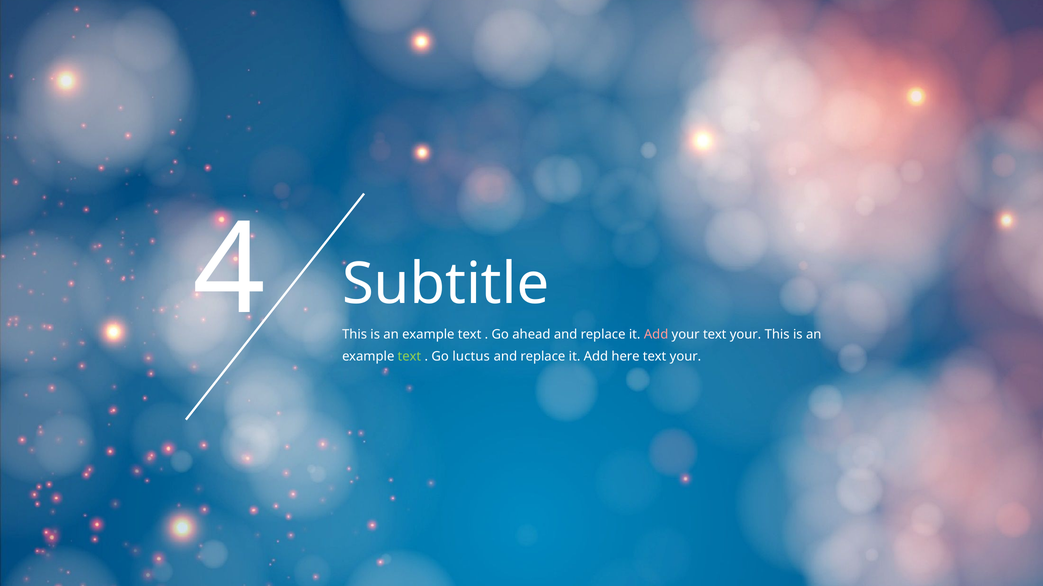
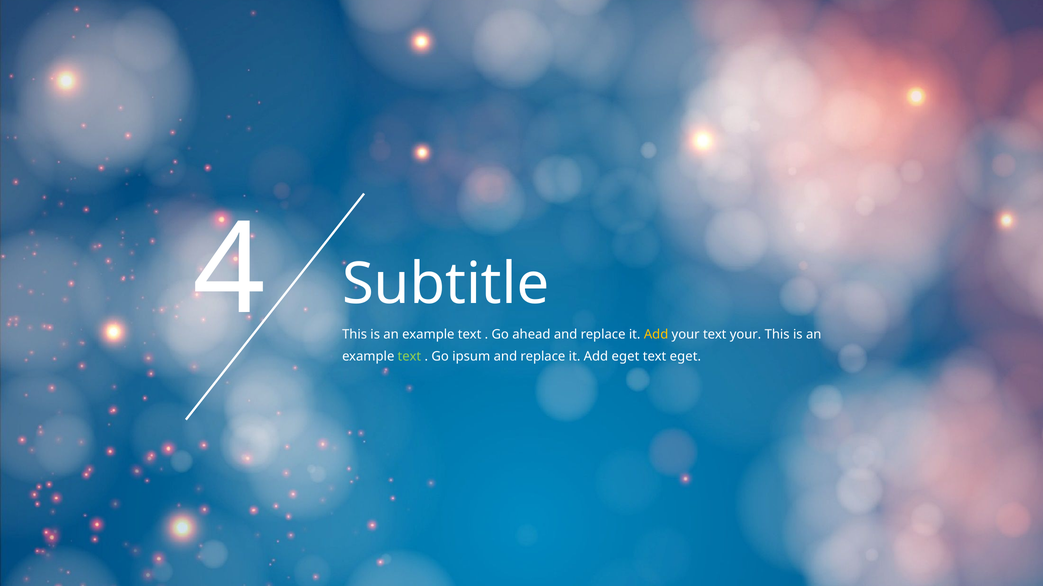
Add at (656, 335) colour: pink -> yellow
luctus: luctus -> ipsum
Add here: here -> eget
your at (685, 357): your -> eget
